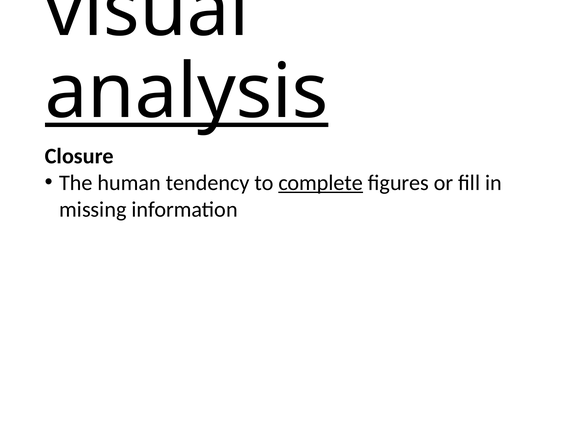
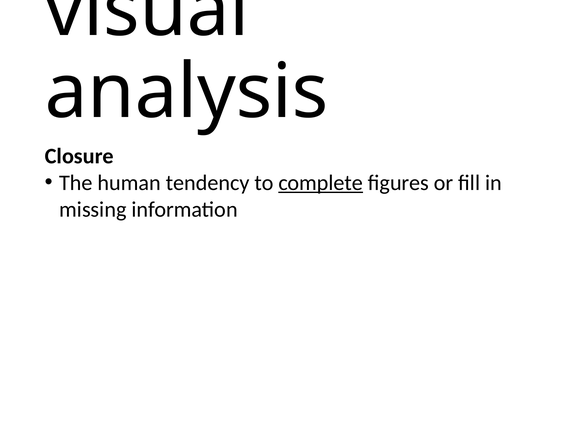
analysis underline: present -> none
